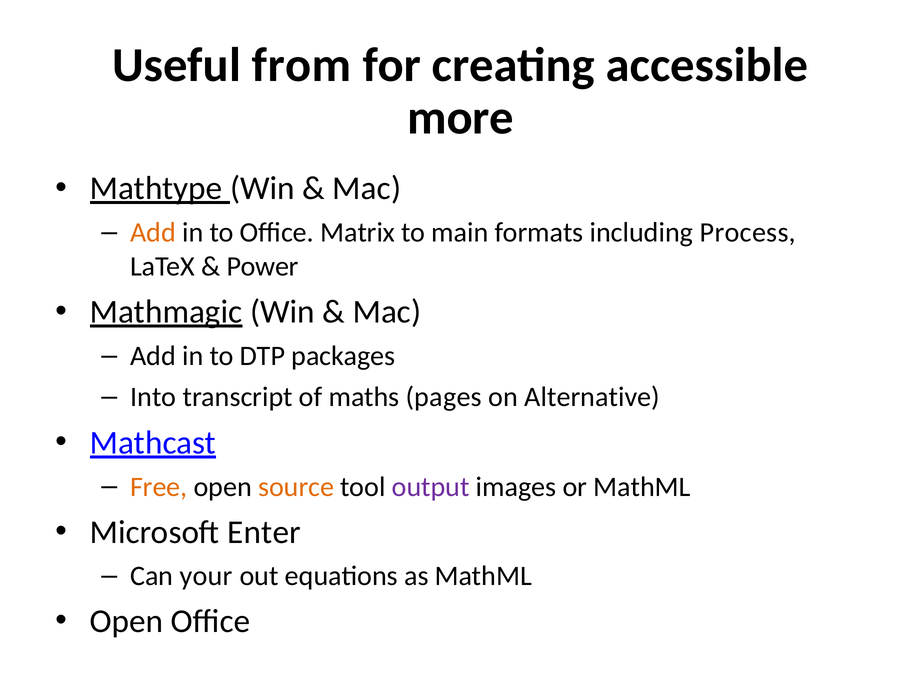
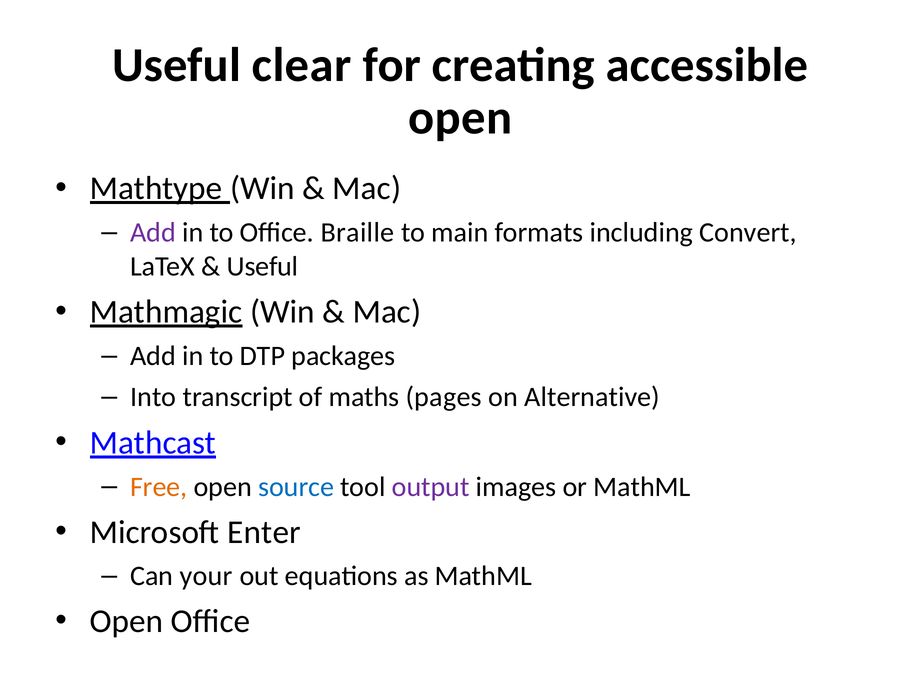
from: from -> clear
more at (461, 118): more -> open
Add at (153, 232) colour: orange -> purple
Matrix: Matrix -> Braille
Process: Process -> Convert
Power at (263, 266): Power -> Useful
source colour: orange -> blue
